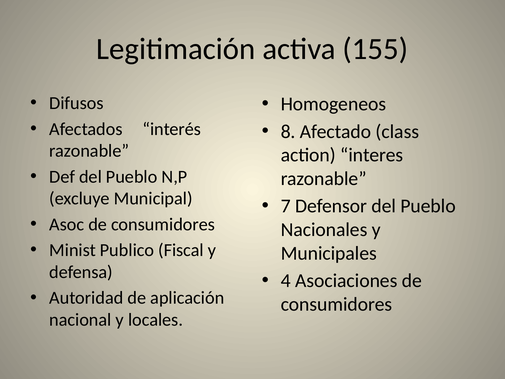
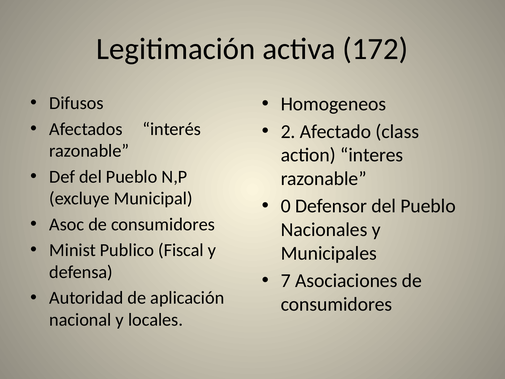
155: 155 -> 172
8: 8 -> 2
7: 7 -> 0
4: 4 -> 7
